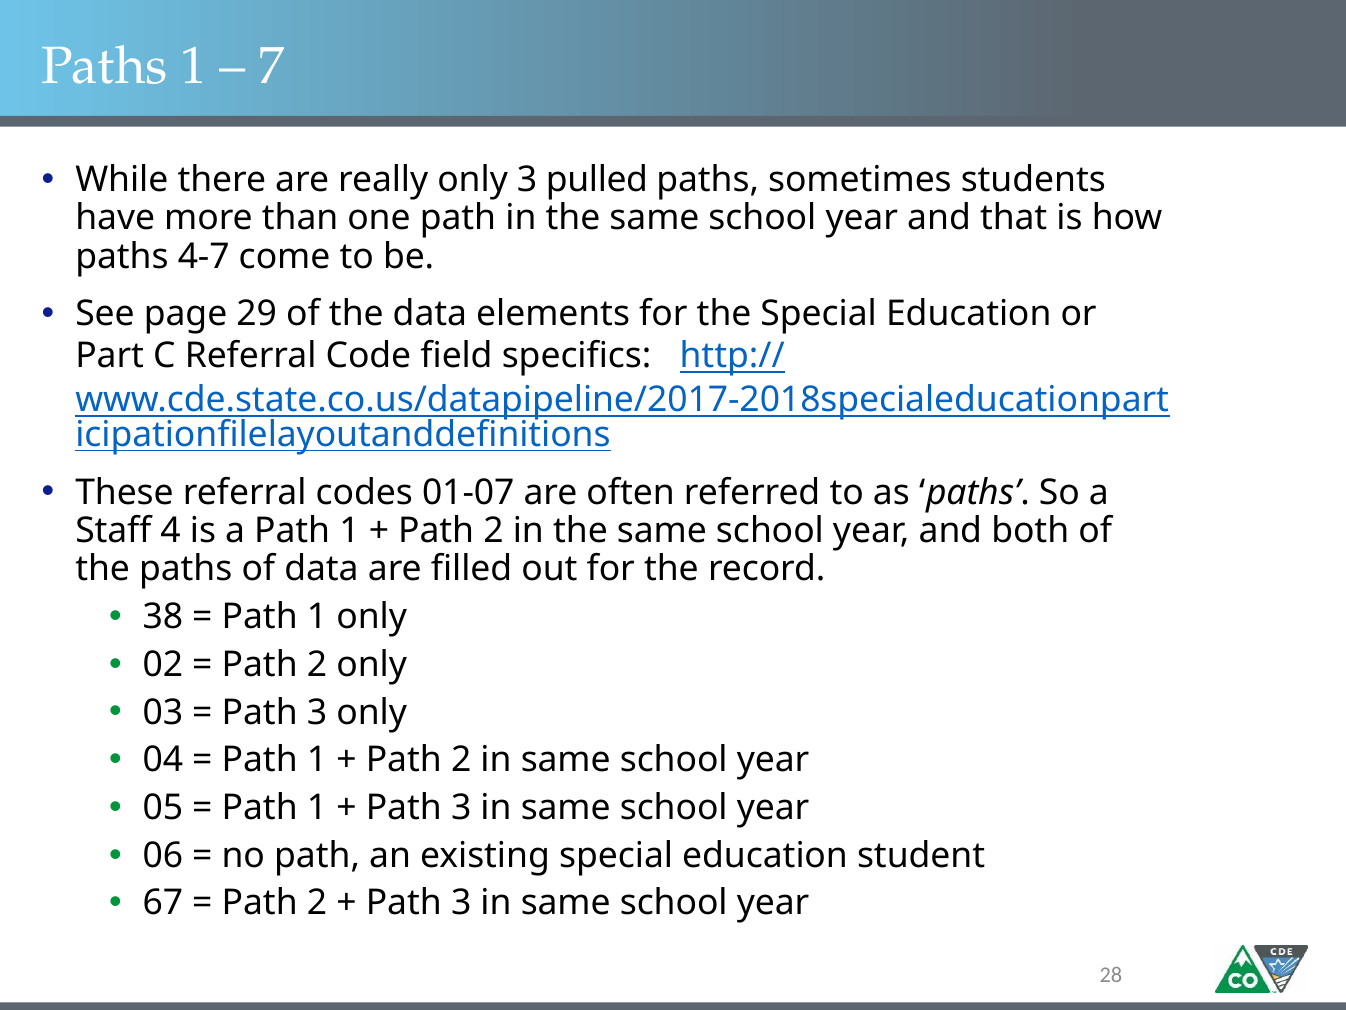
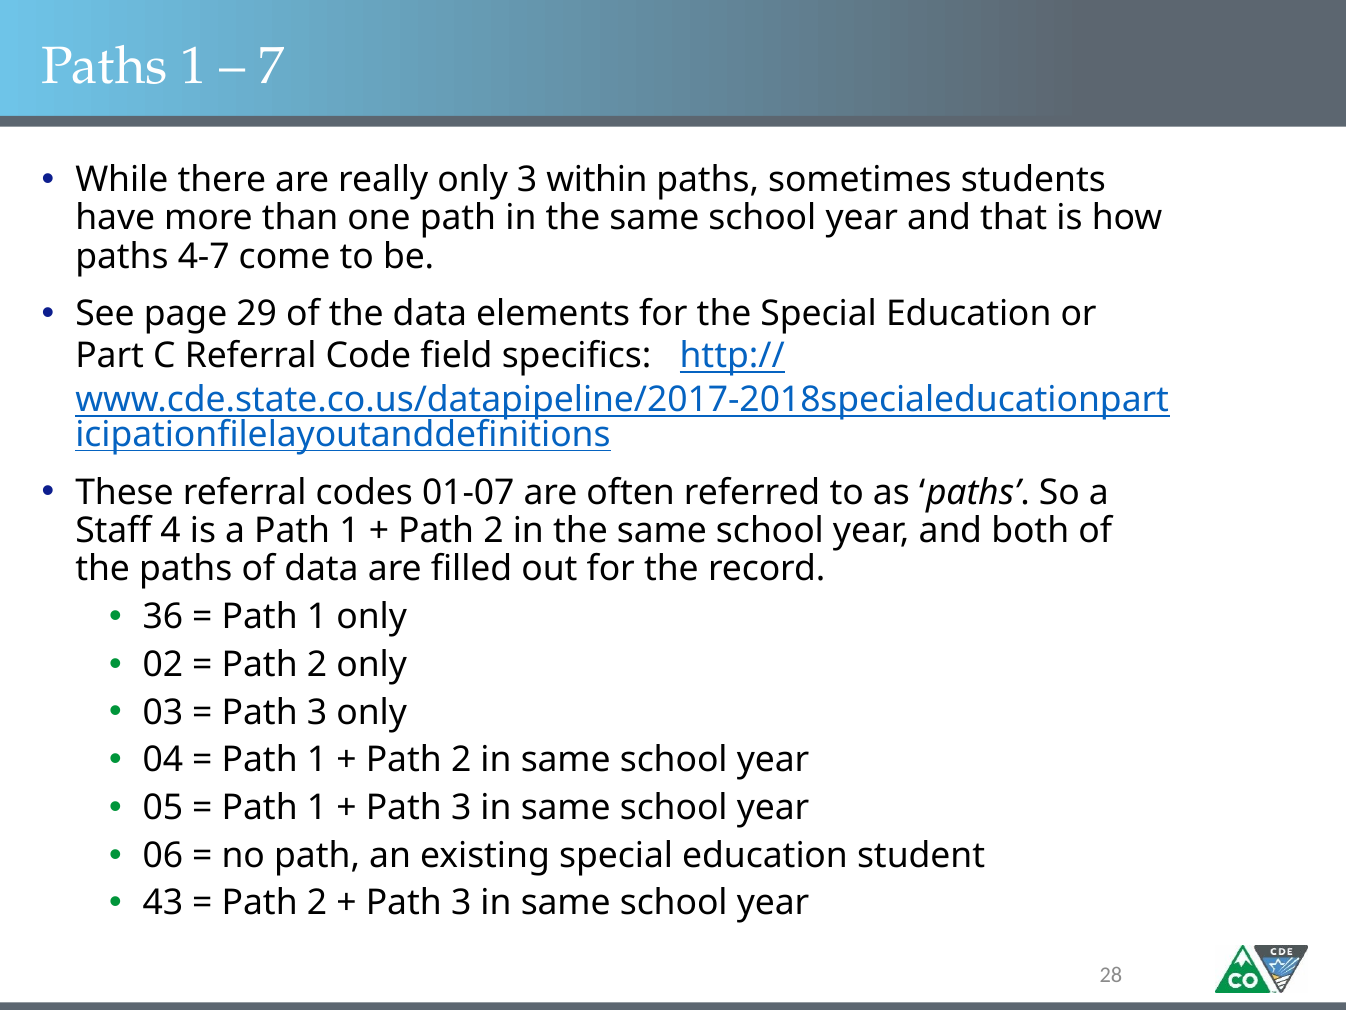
pulled: pulled -> within
38: 38 -> 36
67: 67 -> 43
